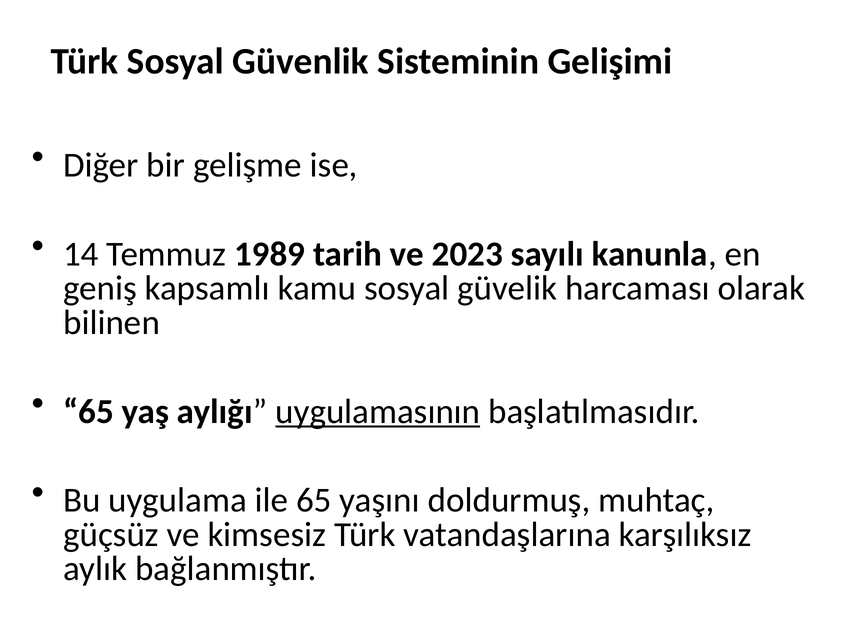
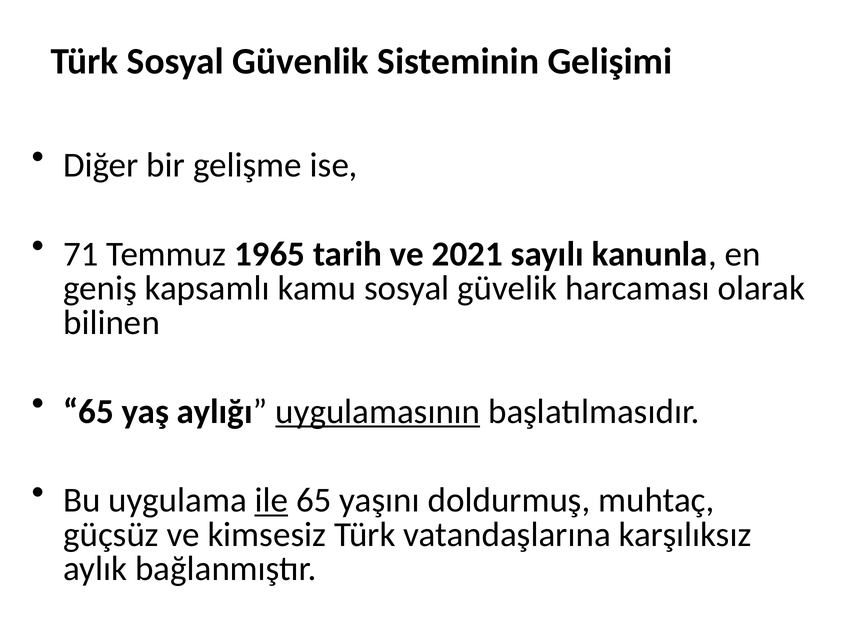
14: 14 -> 71
1989: 1989 -> 1965
2023: 2023 -> 2021
ile underline: none -> present
